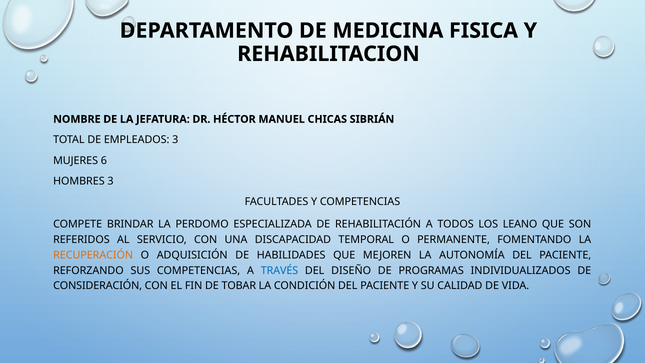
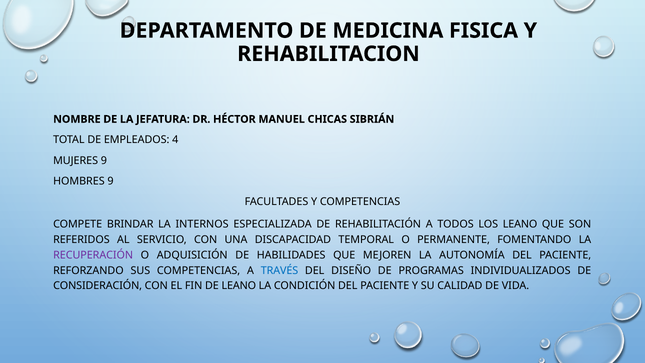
EMPLEADOS 3: 3 -> 4
MUJERES 6: 6 -> 9
HOMBRES 3: 3 -> 9
PERDOMO: PERDOMO -> INTERNOS
RECUPERACIÓN colour: orange -> purple
DE TOBAR: TOBAR -> LEANO
